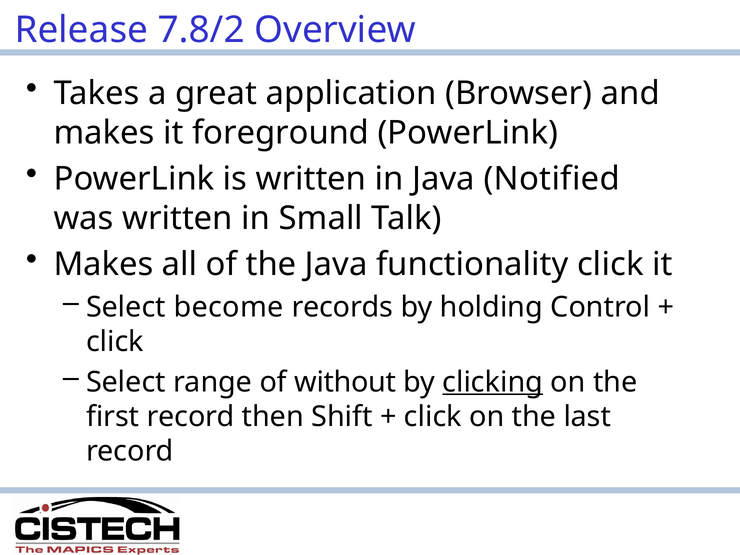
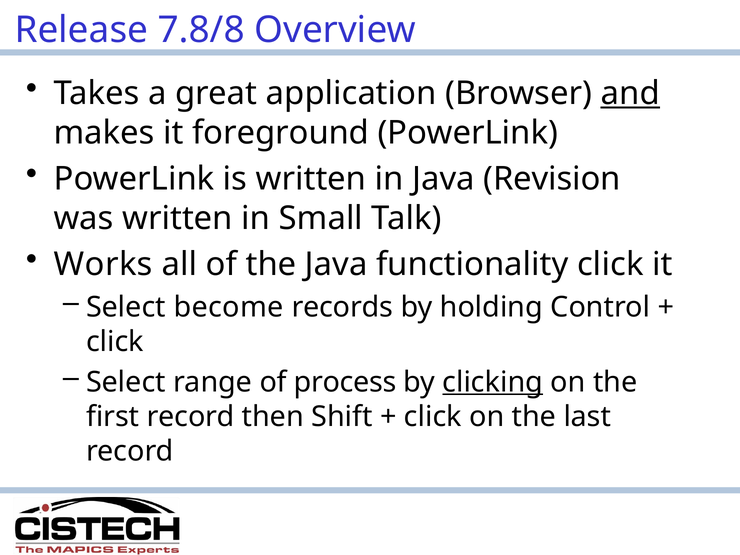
7.8/2: 7.8/2 -> 7.8/8
and underline: none -> present
Notified: Notified -> Revision
Makes at (104, 265): Makes -> Works
without: without -> process
